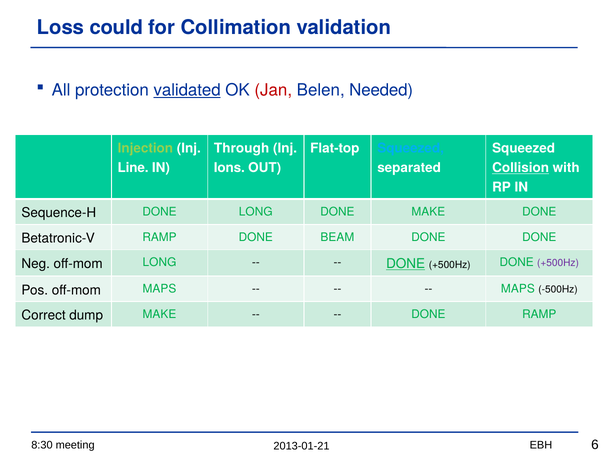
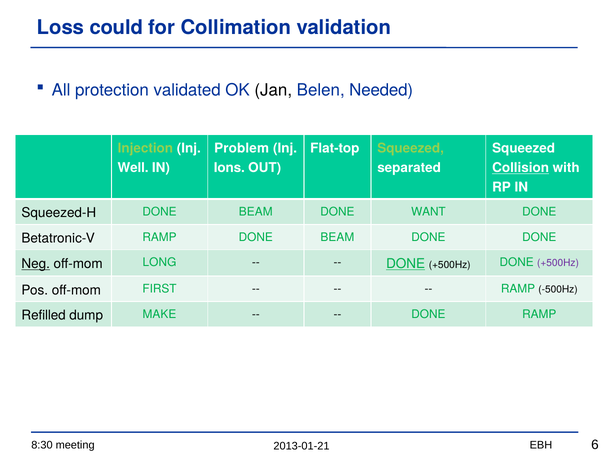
validated underline: present -> none
Jan colour: red -> black
Through: Through -> Problem
Squeezed at (411, 149) colour: light blue -> light green
Line: Line -> Well
Sequence-H: Sequence-H -> Squeezed-H
LONG at (256, 212): LONG -> BEAM
DONE MAKE: MAKE -> WANT
Neg underline: none -> present
off-mom MAPS: MAPS -> FIRST
MAPS at (518, 289): MAPS -> RAMP
Correct: Correct -> Refilled
